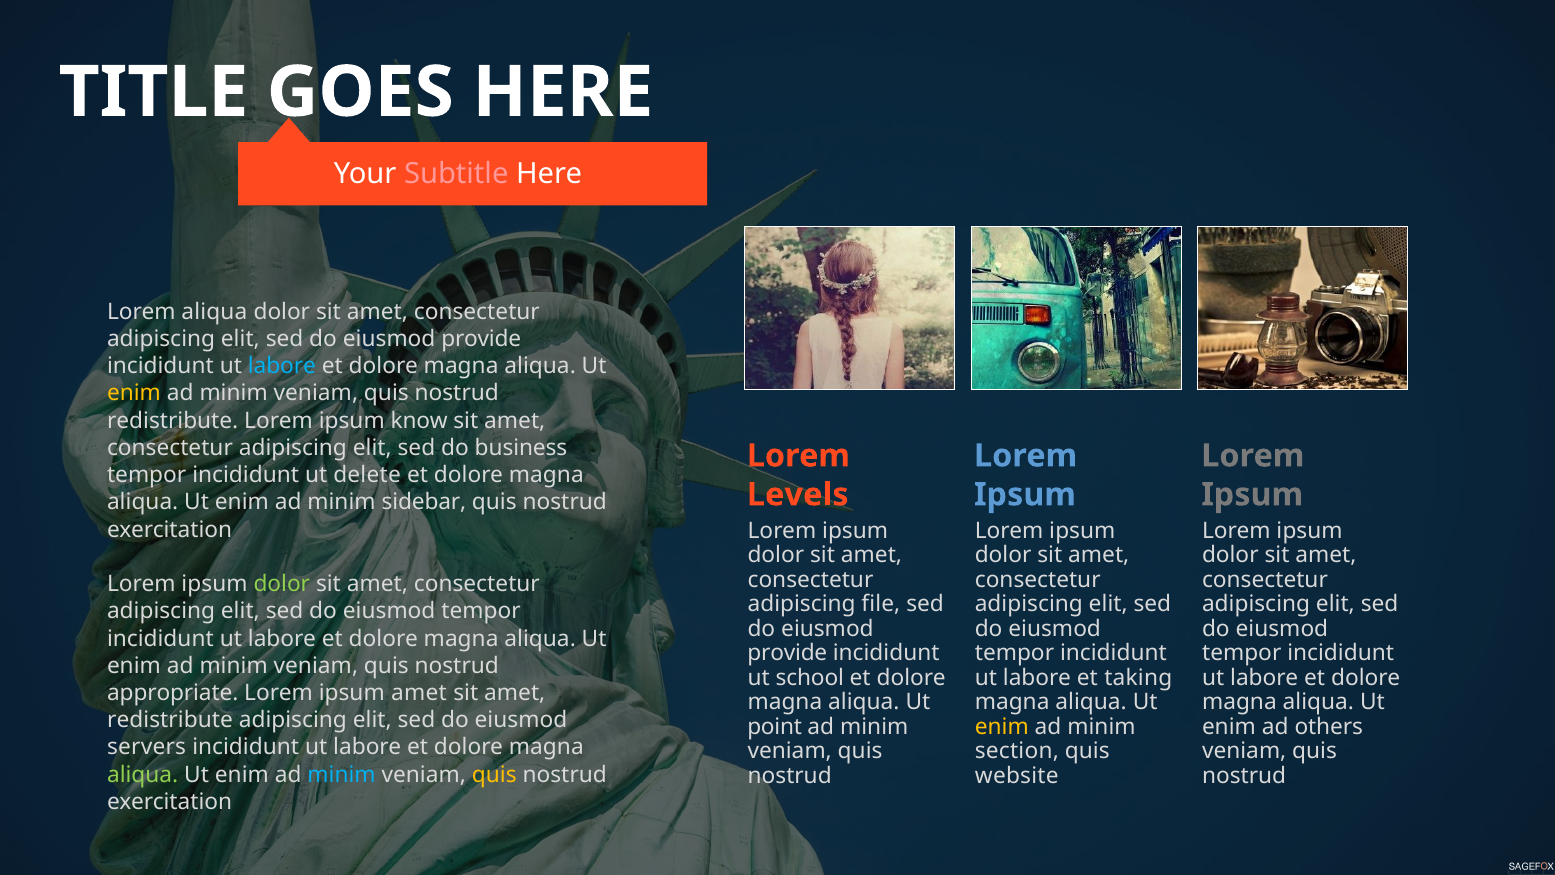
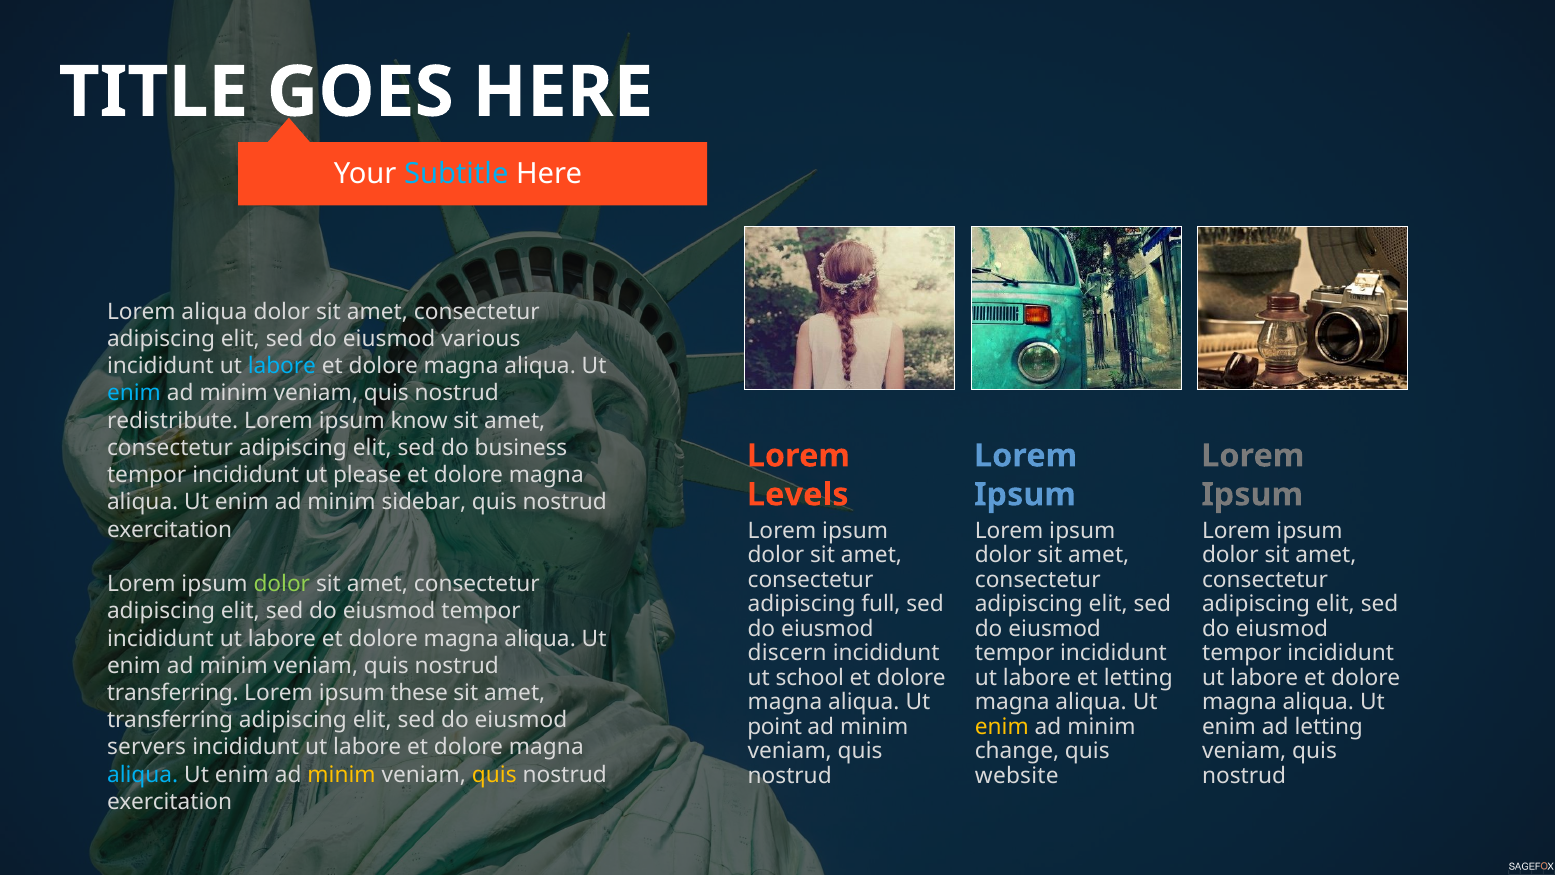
Subtitle colour: pink -> light blue
provide at (481, 339): provide -> various
enim at (134, 393) colour: yellow -> light blue
delete: delete -> please
file: file -> full
provide at (787, 653): provide -> discern
et taking: taking -> letting
appropriate at (173, 693): appropriate -> transferring
ipsum amet: amet -> these
redistribute at (170, 720): redistribute -> transferring
ad others: others -> letting
section: section -> change
aliqua at (143, 774) colour: light green -> light blue
minim at (342, 774) colour: light blue -> yellow
